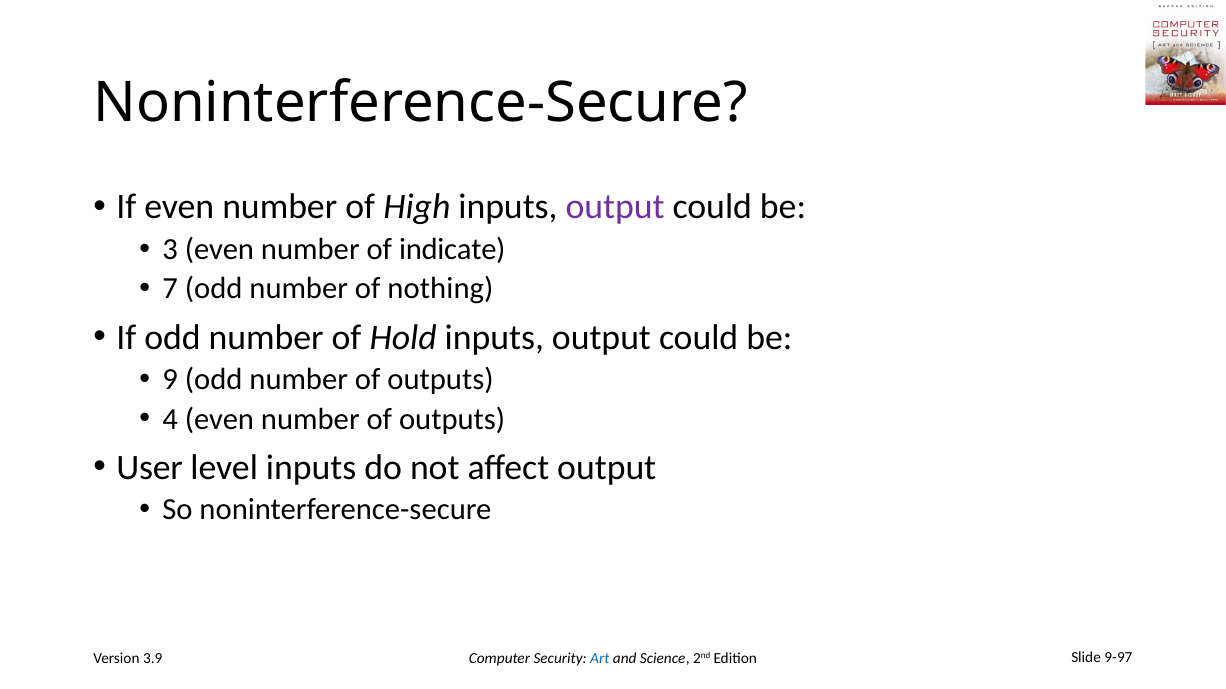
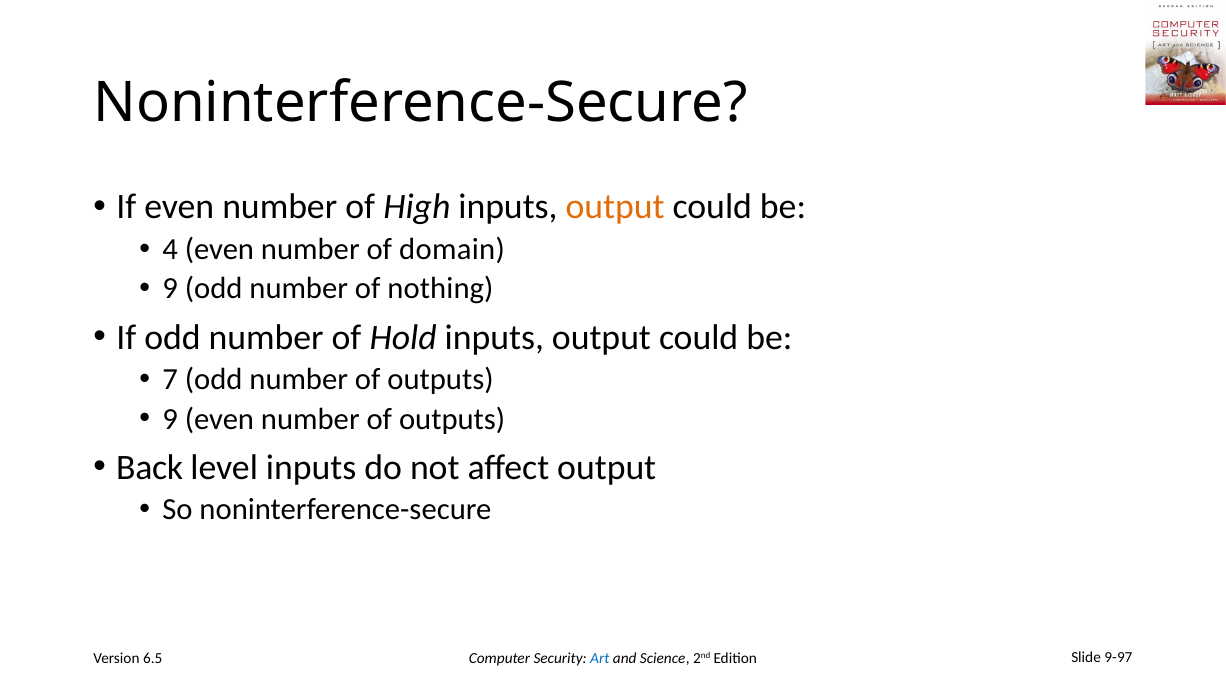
output at (615, 207) colour: purple -> orange
3: 3 -> 4
indicate: indicate -> domain
7 at (170, 289): 7 -> 9
9: 9 -> 7
4 at (170, 419): 4 -> 9
User: User -> Back
3.9: 3.9 -> 6.5
